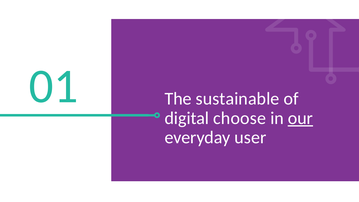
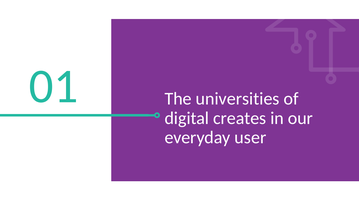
sustainable: sustainable -> universities
choose: choose -> creates
our underline: present -> none
